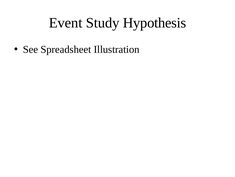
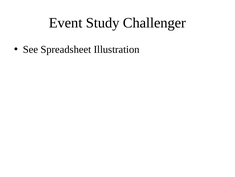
Hypothesis: Hypothesis -> Challenger
